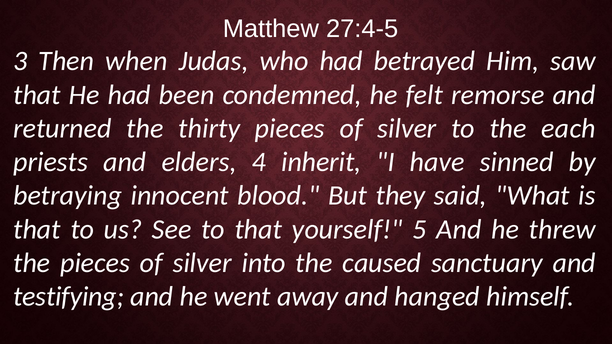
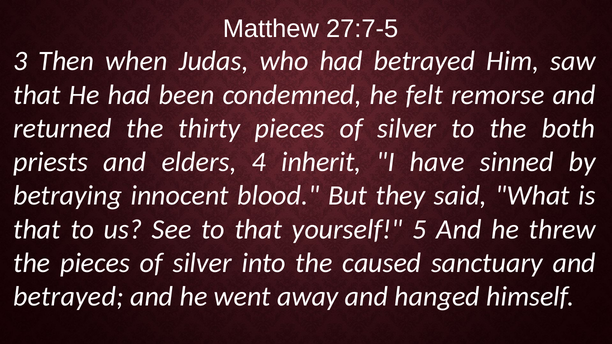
27:4-5: 27:4-5 -> 27:7-5
each: each -> both
testifying at (69, 297): testifying -> betrayed
